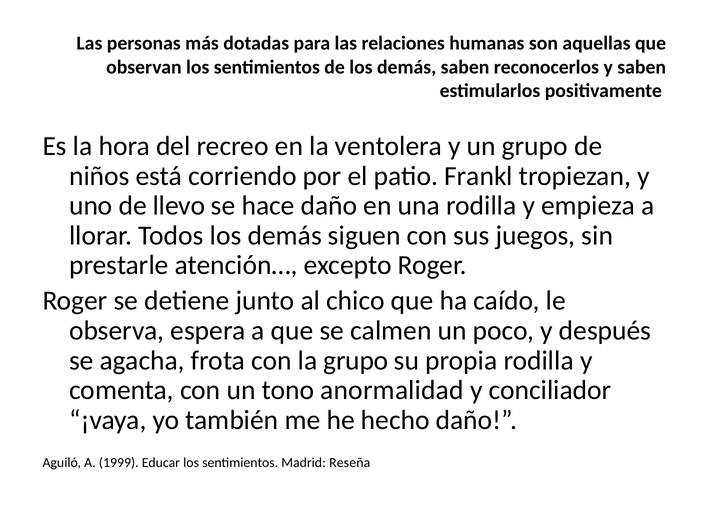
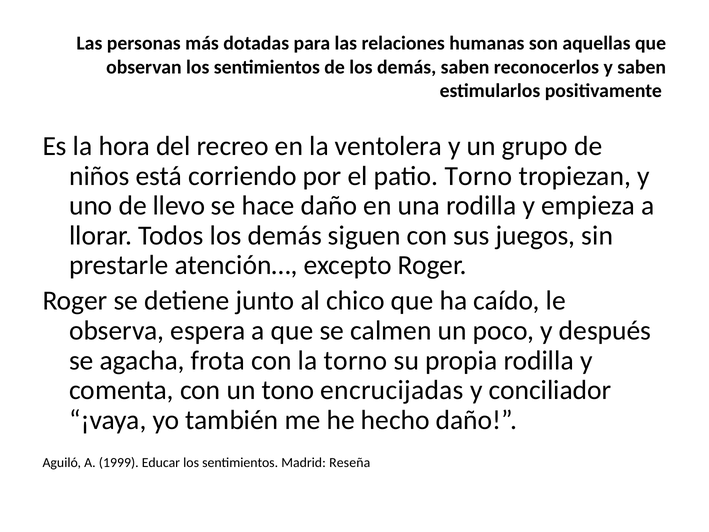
patio Frankl: Frankl -> Torno
la grupo: grupo -> torno
anormalidad: anormalidad -> encrucijadas
